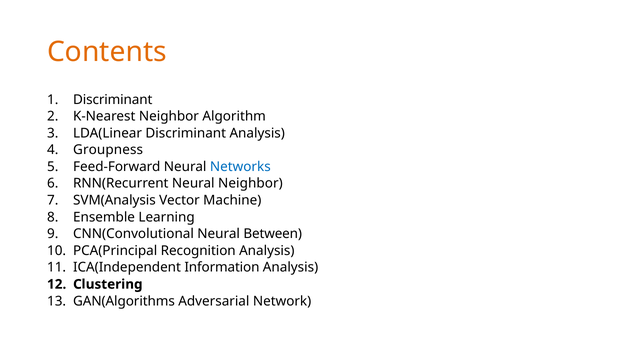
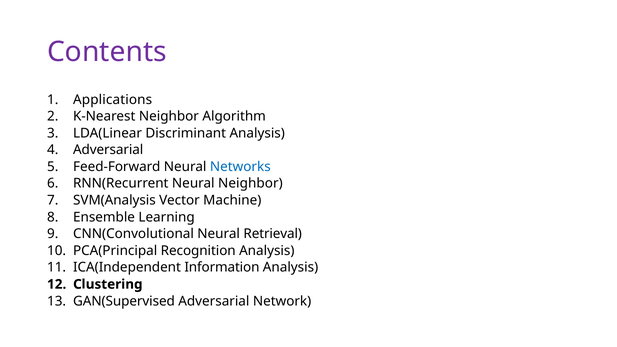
Contents colour: orange -> purple
Discriminant at (113, 100): Discriminant -> Applications
Groupness at (108, 150): Groupness -> Adversarial
Between: Between -> Retrieval
GAN(Algorithms: GAN(Algorithms -> GAN(Supervised
